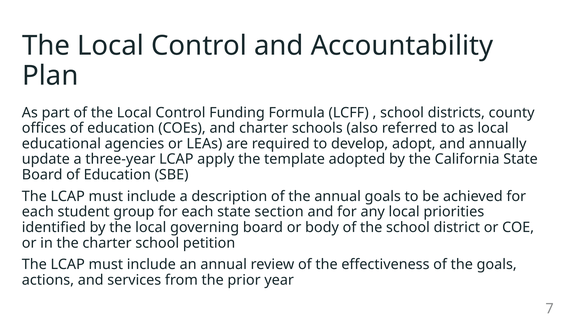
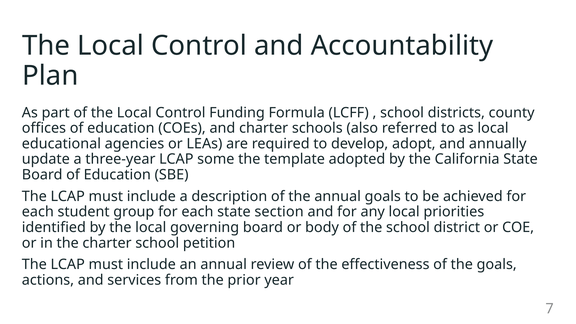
apply: apply -> some
